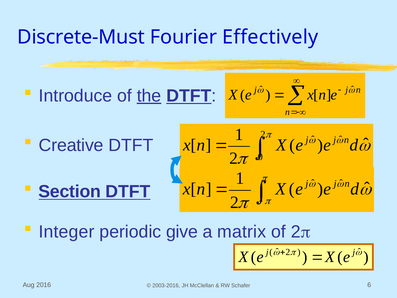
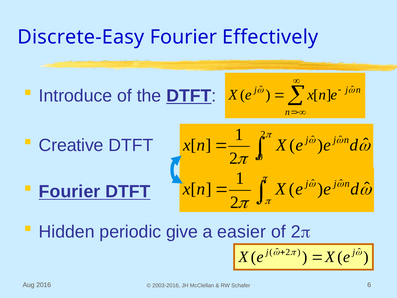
Discrete-Must: Discrete-Must -> Discrete-Easy
the underline: present -> none
Section at (70, 191): Section -> Fourier
Integer: Integer -> Hidden
matrix: matrix -> easier
